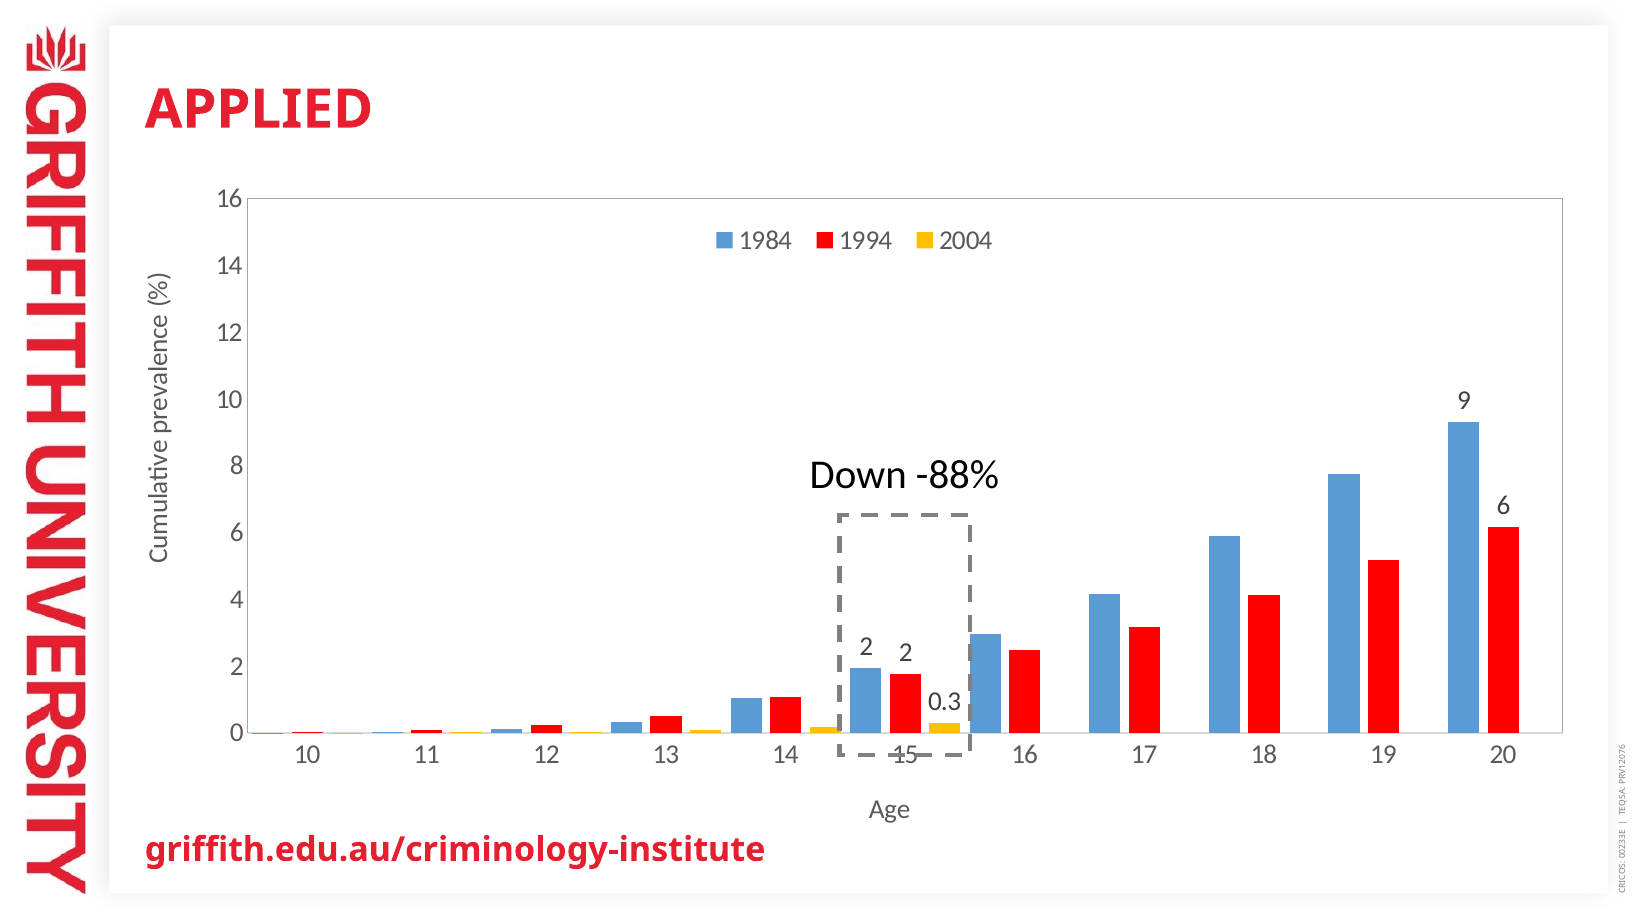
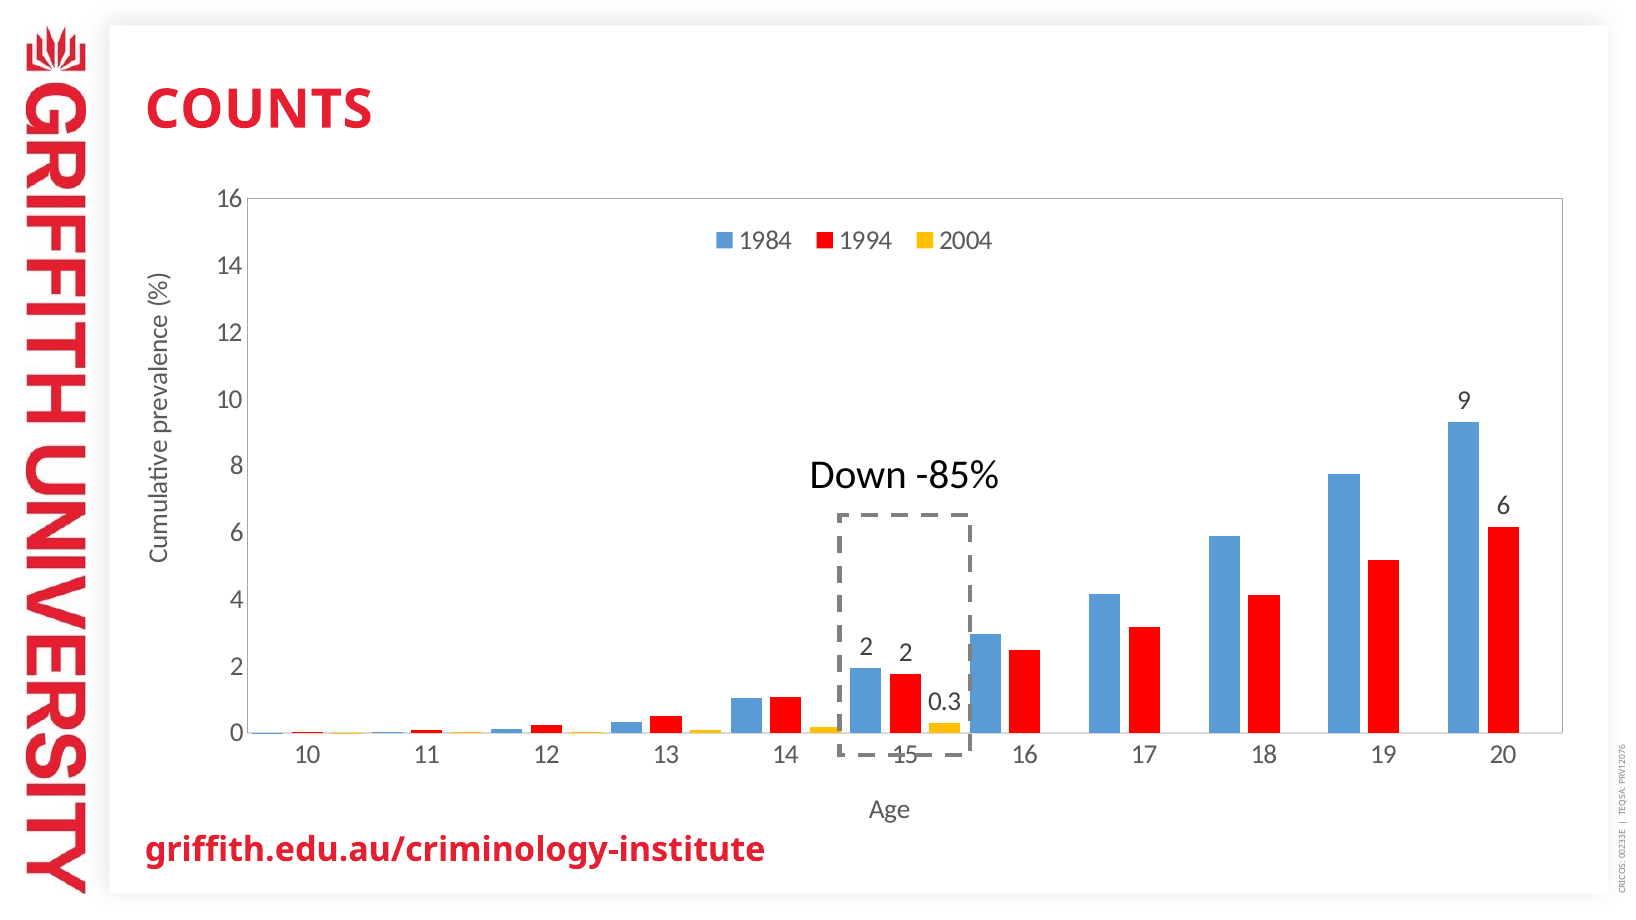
APPLIED: APPLIED -> COUNTS
-88%: -88% -> -85%
